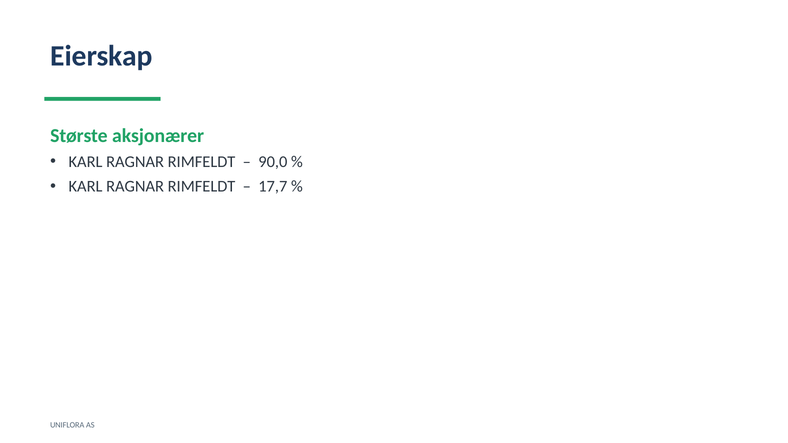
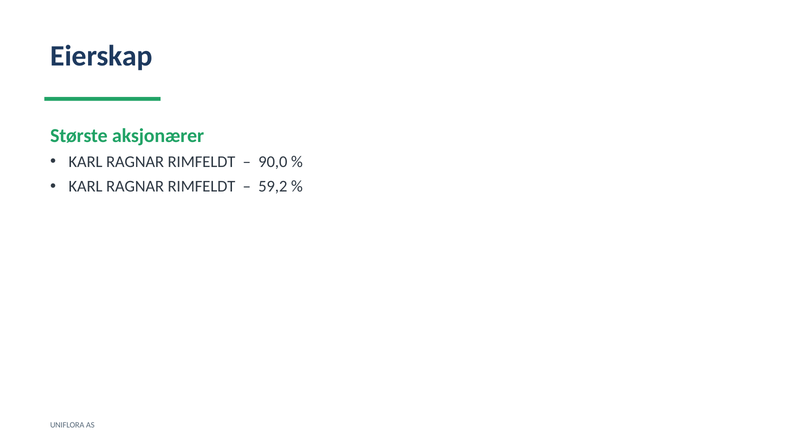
17,7: 17,7 -> 59,2
